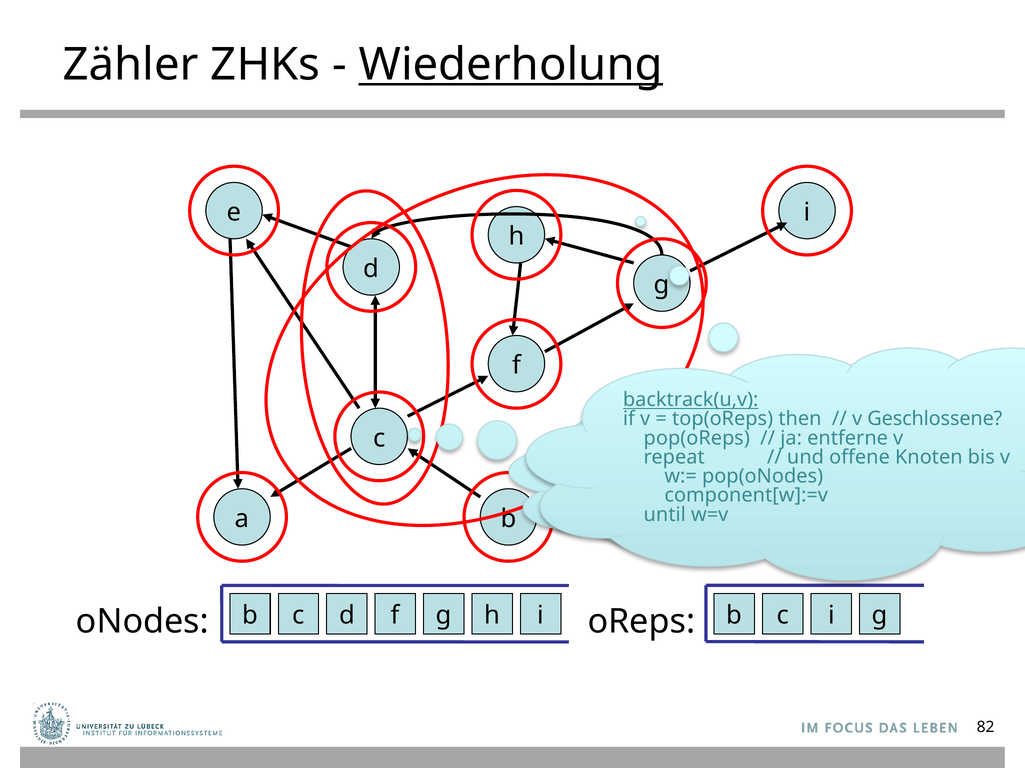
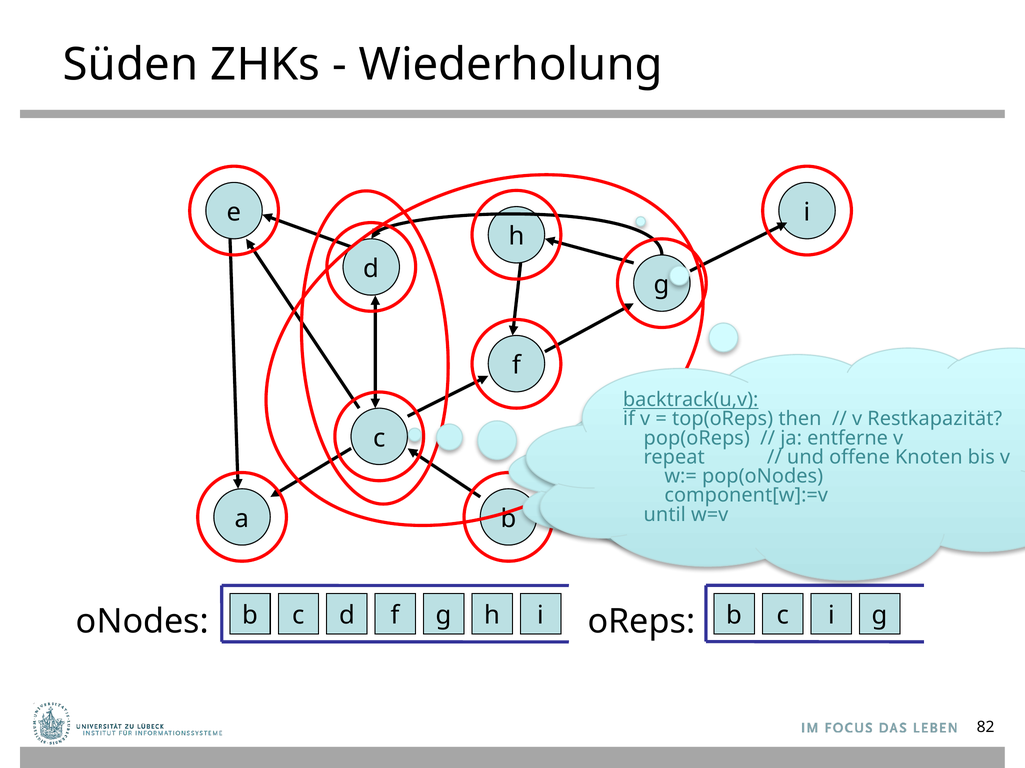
Zähler: Zähler -> Süden
Wiederholung underline: present -> none
Geschlossene: Geschlossene -> Restkapazität
